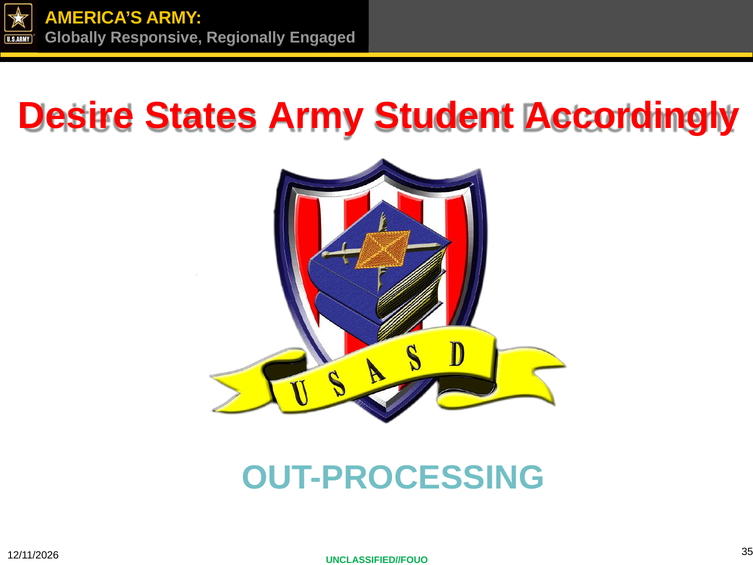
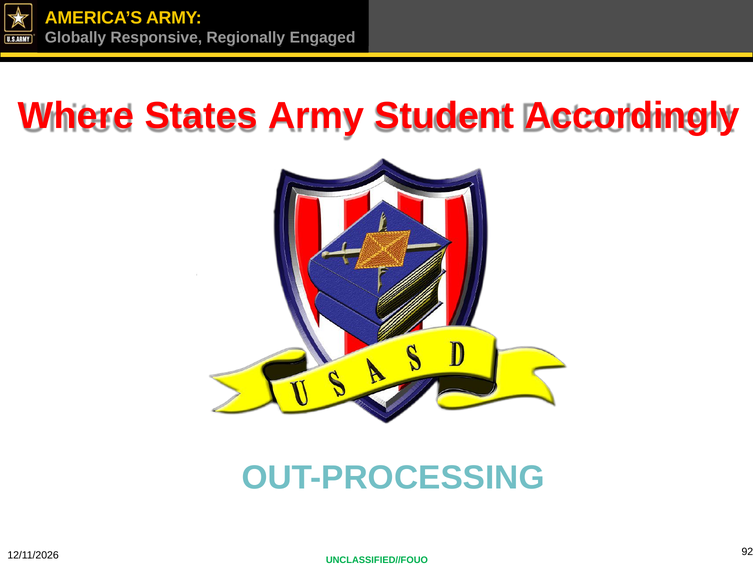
Desire: Desire -> Where
35: 35 -> 92
